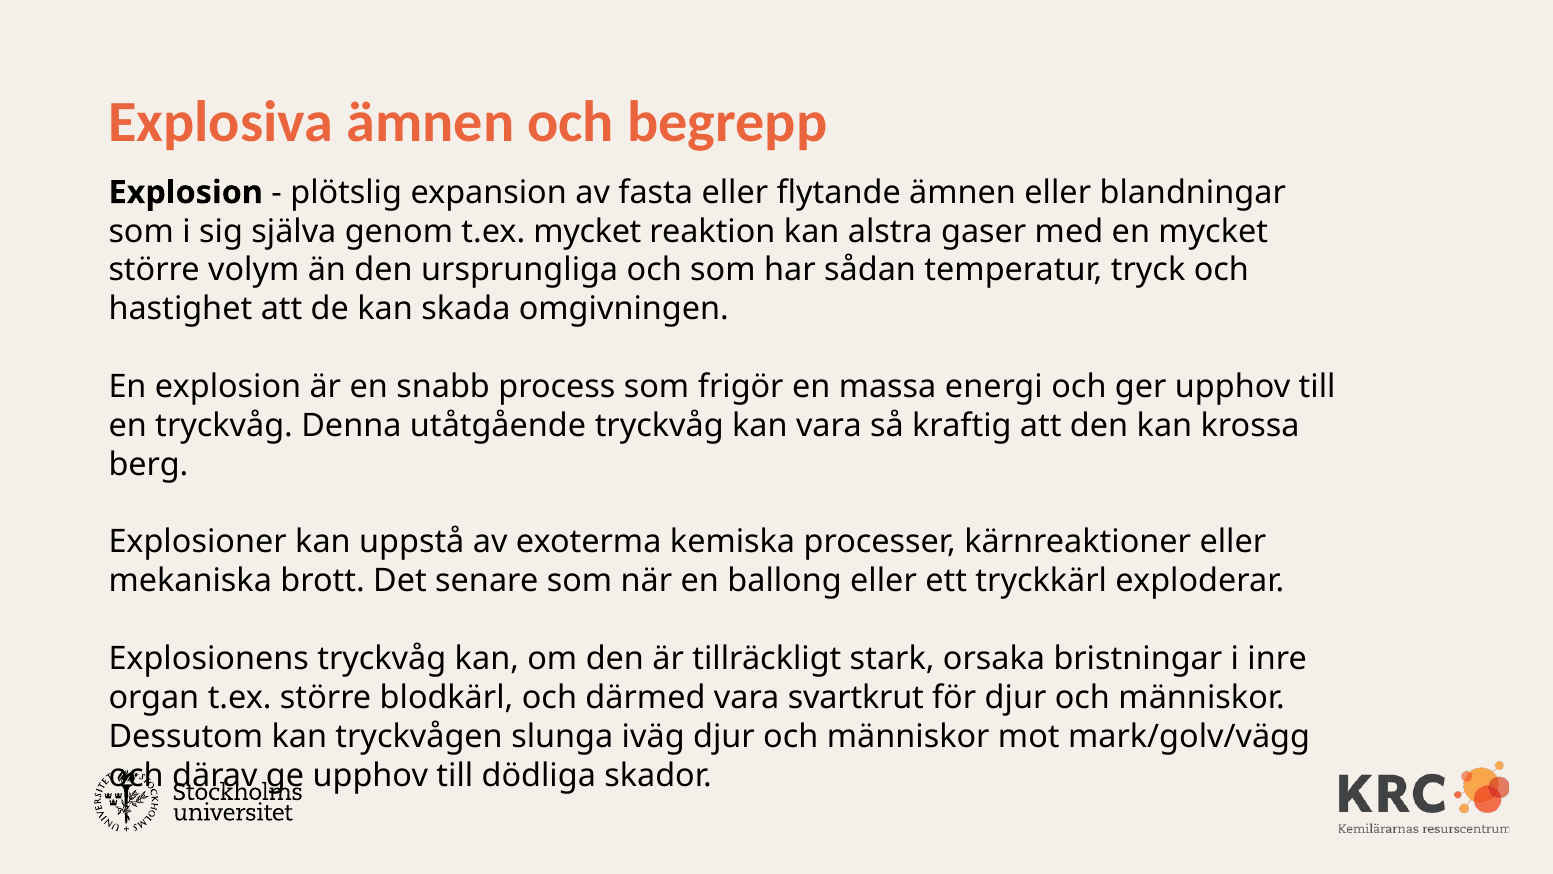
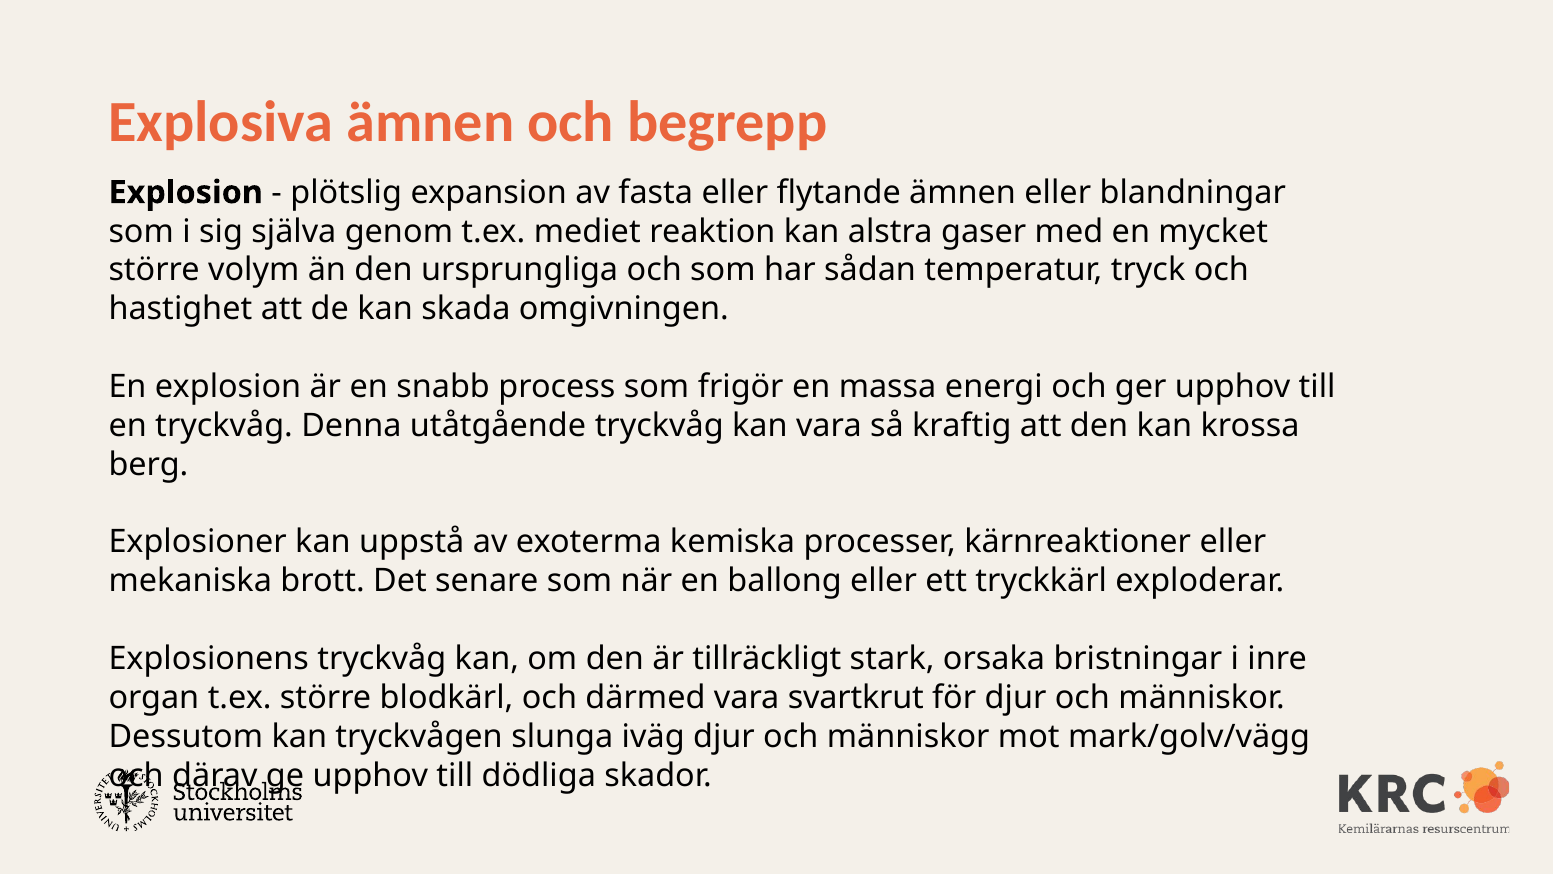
t.ex mycket: mycket -> mediet
